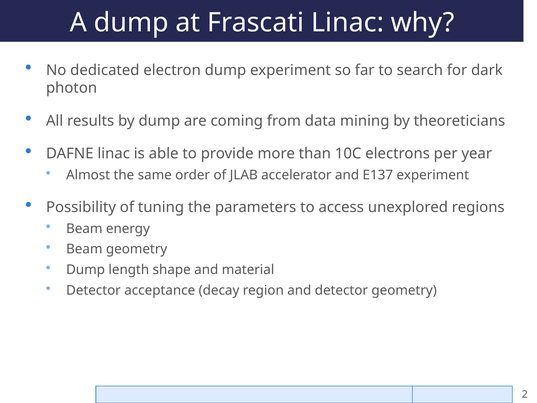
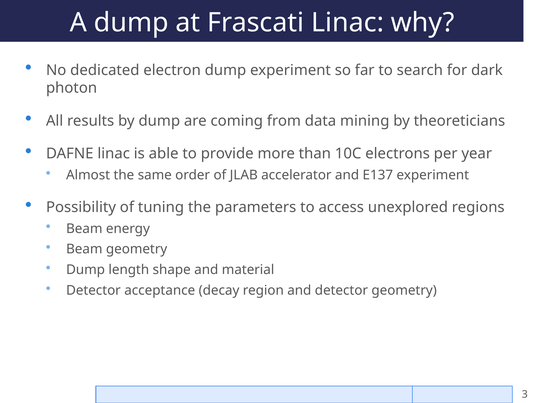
2: 2 -> 3
